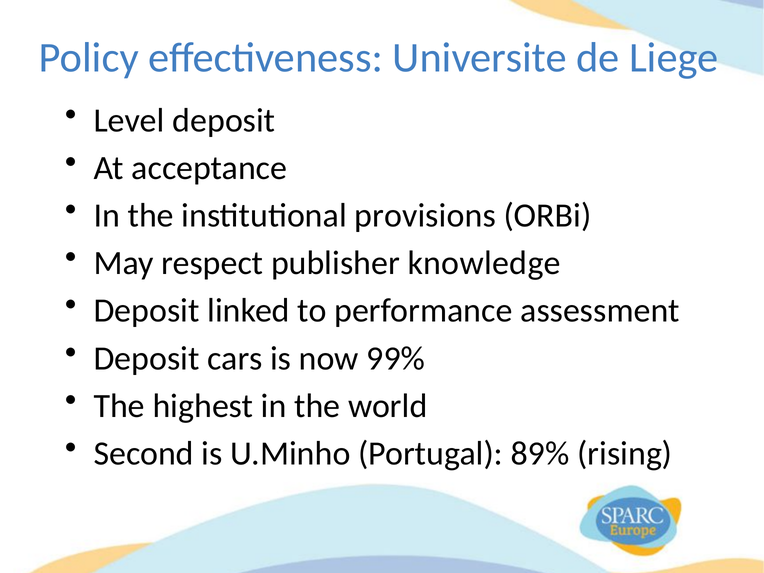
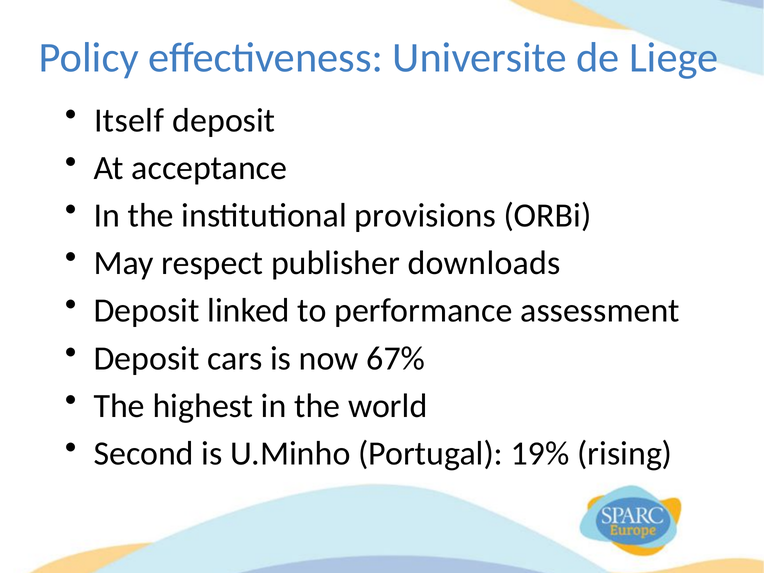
Level: Level -> Itself
knowledge: knowledge -> downloads
99%: 99% -> 67%
89%: 89% -> 19%
